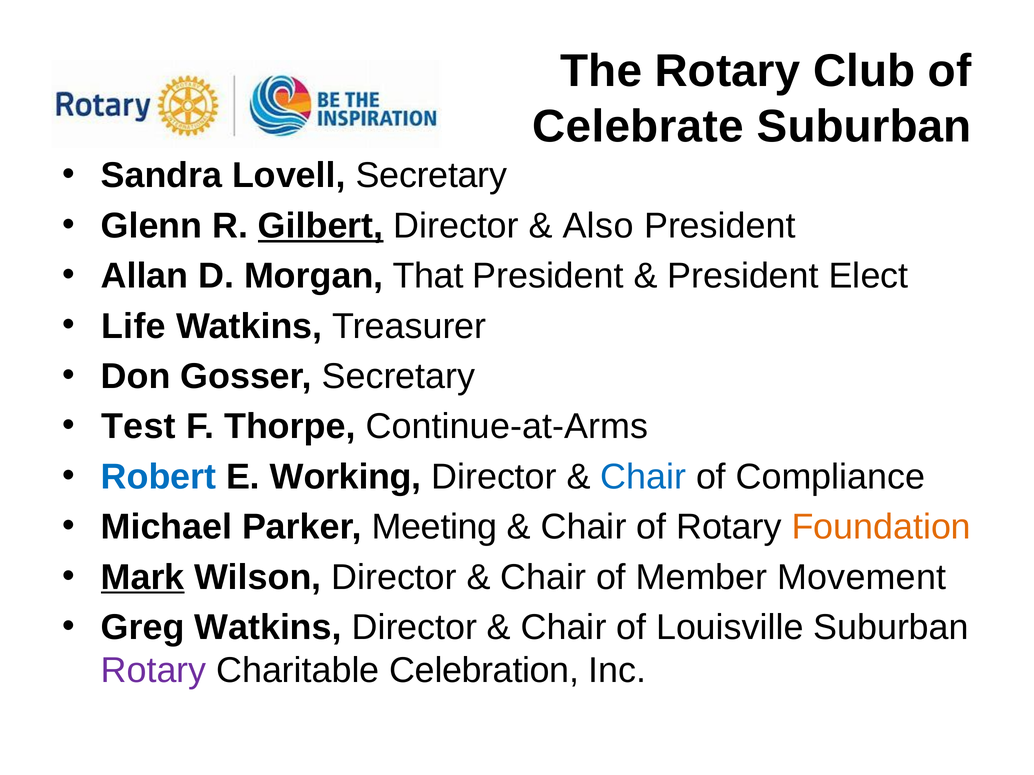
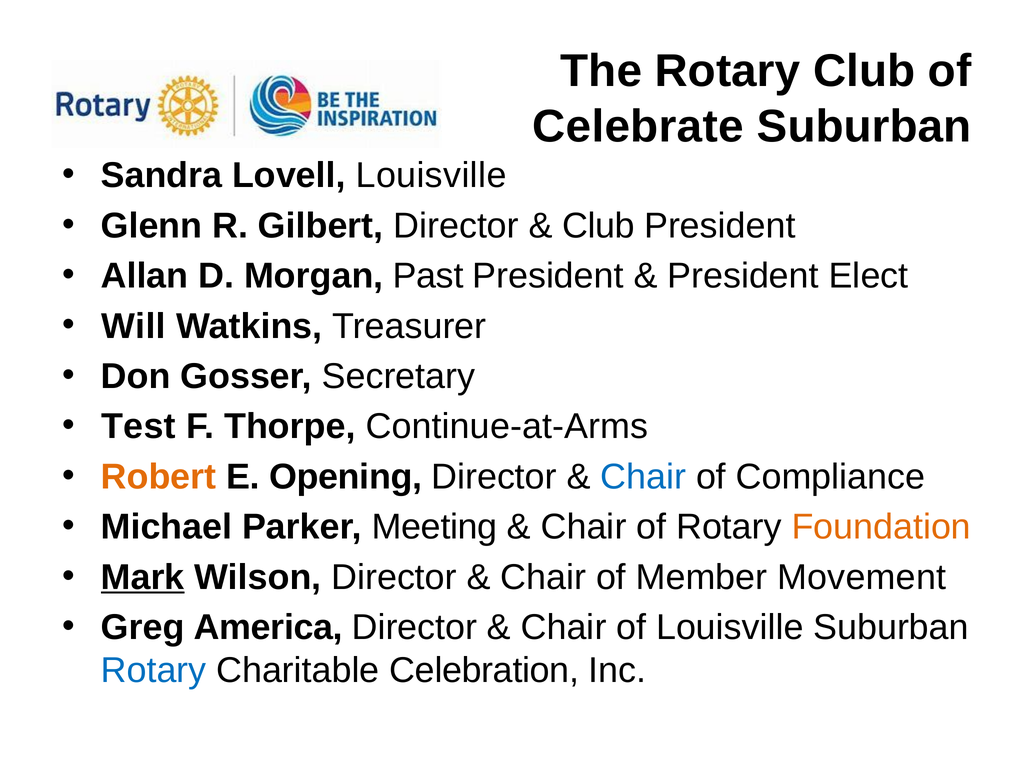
Lovell Secretary: Secretary -> Louisville
Gilbert underline: present -> none
Also at (598, 226): Also -> Club
That: That -> Past
Life: Life -> Will
Robert colour: blue -> orange
Working: Working -> Opening
Greg Watkins: Watkins -> America
Rotary at (154, 671) colour: purple -> blue
